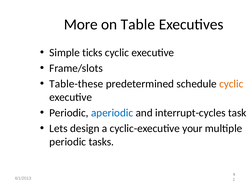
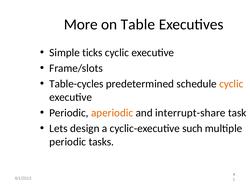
Table-these: Table-these -> Table-cycles
aperiodic colour: blue -> orange
interrupt-cycles: interrupt-cycles -> interrupt-share
your: your -> such
